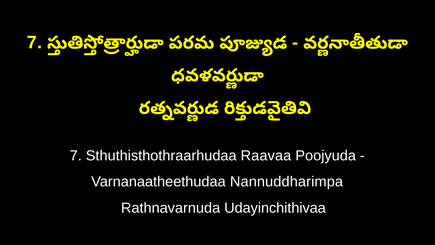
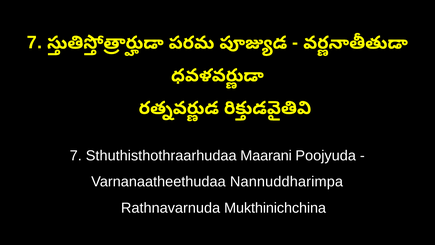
Raavaa: Raavaa -> Maarani
Udayinchithivaa: Udayinchithivaa -> Mukthinichchina
